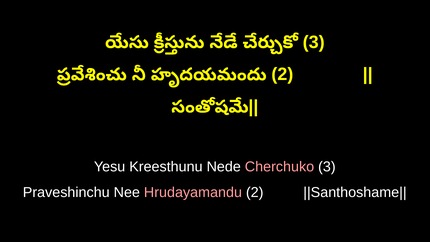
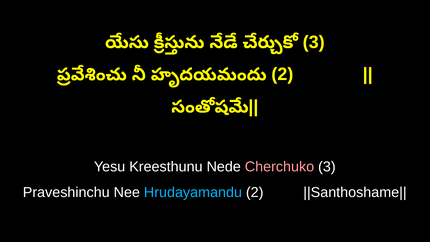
Hrudayamandu colour: pink -> light blue
